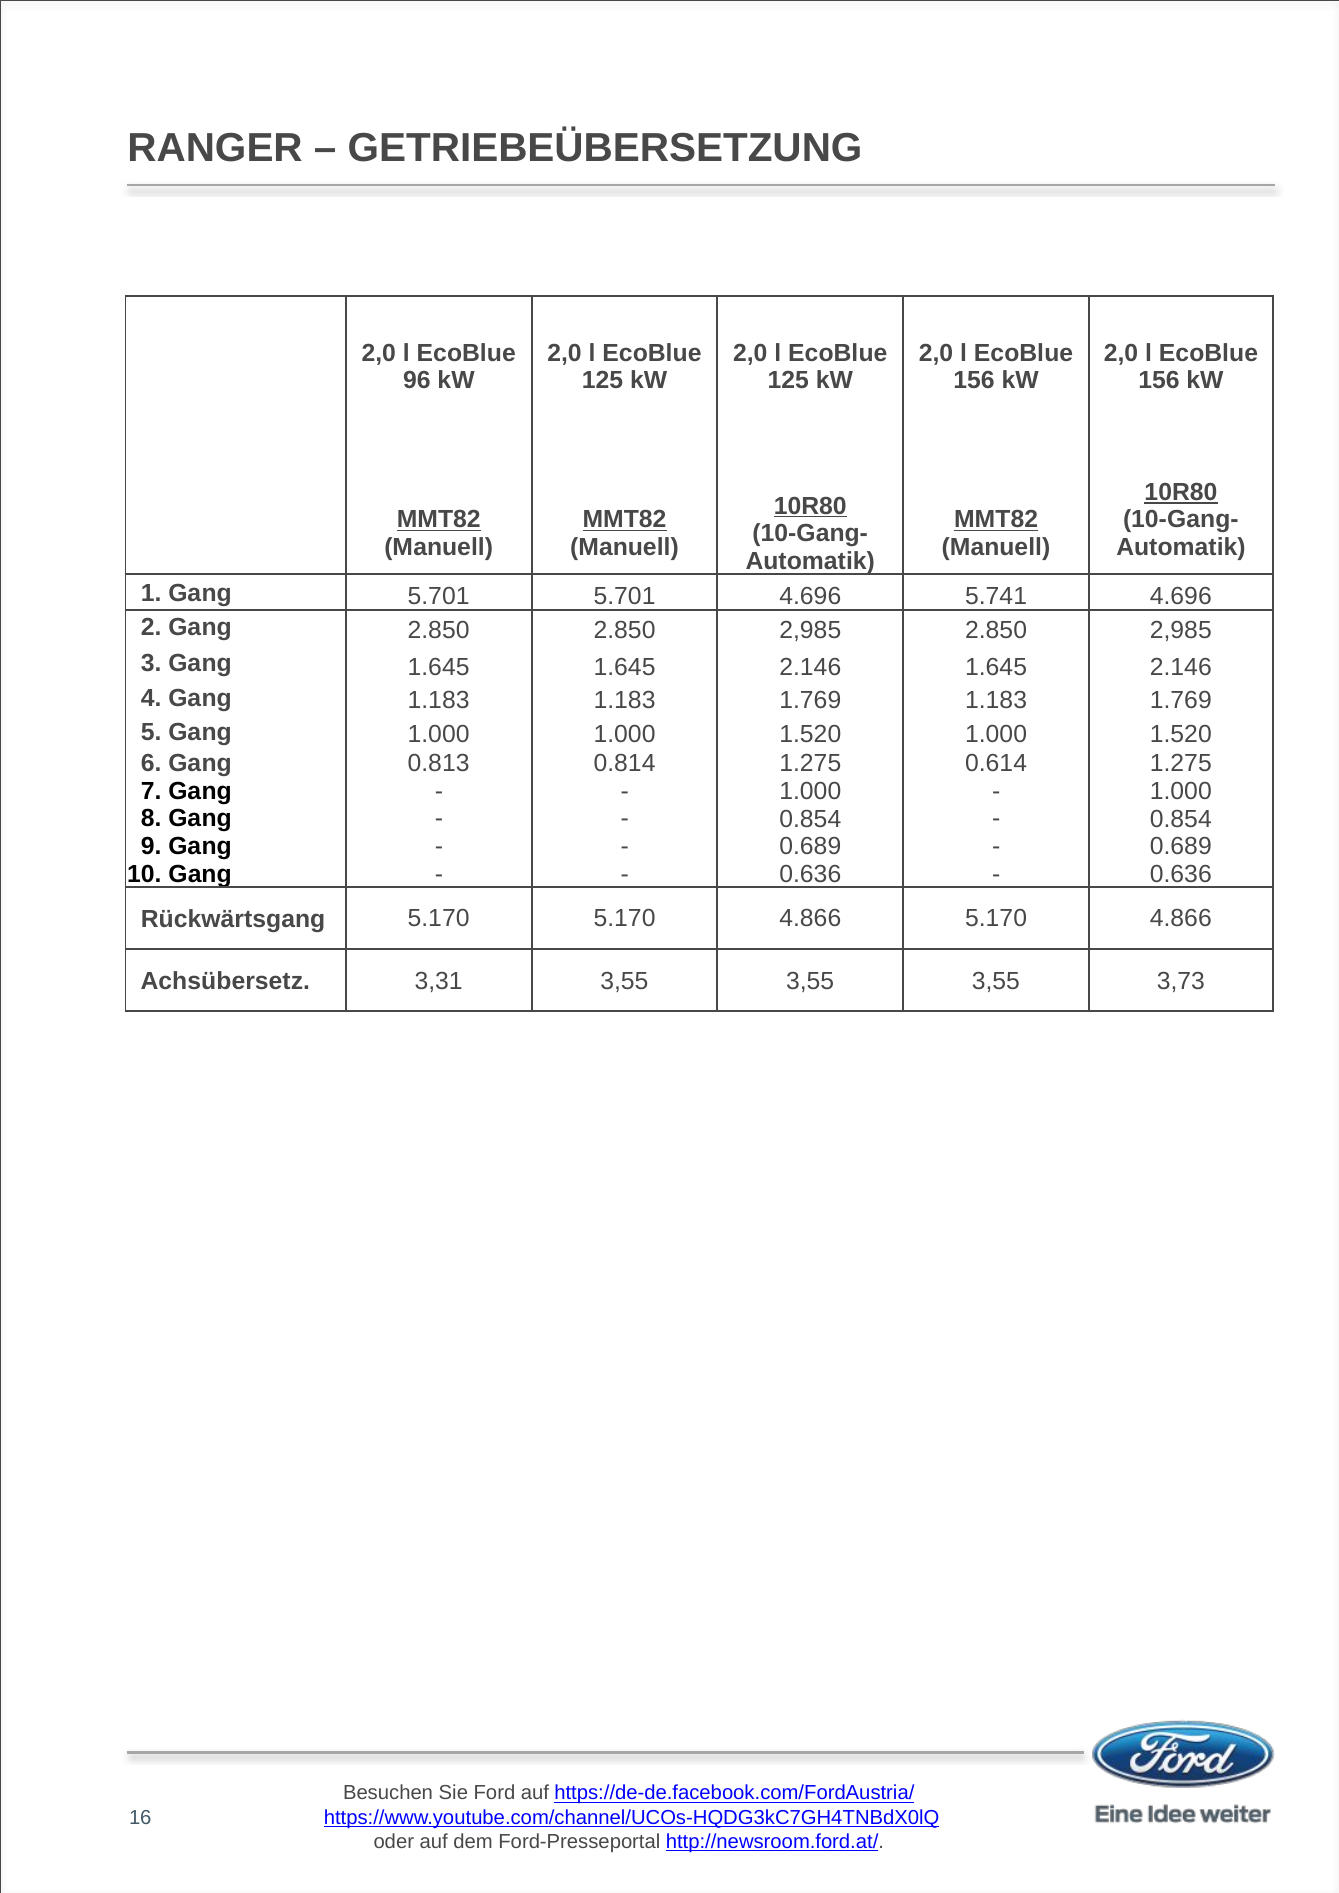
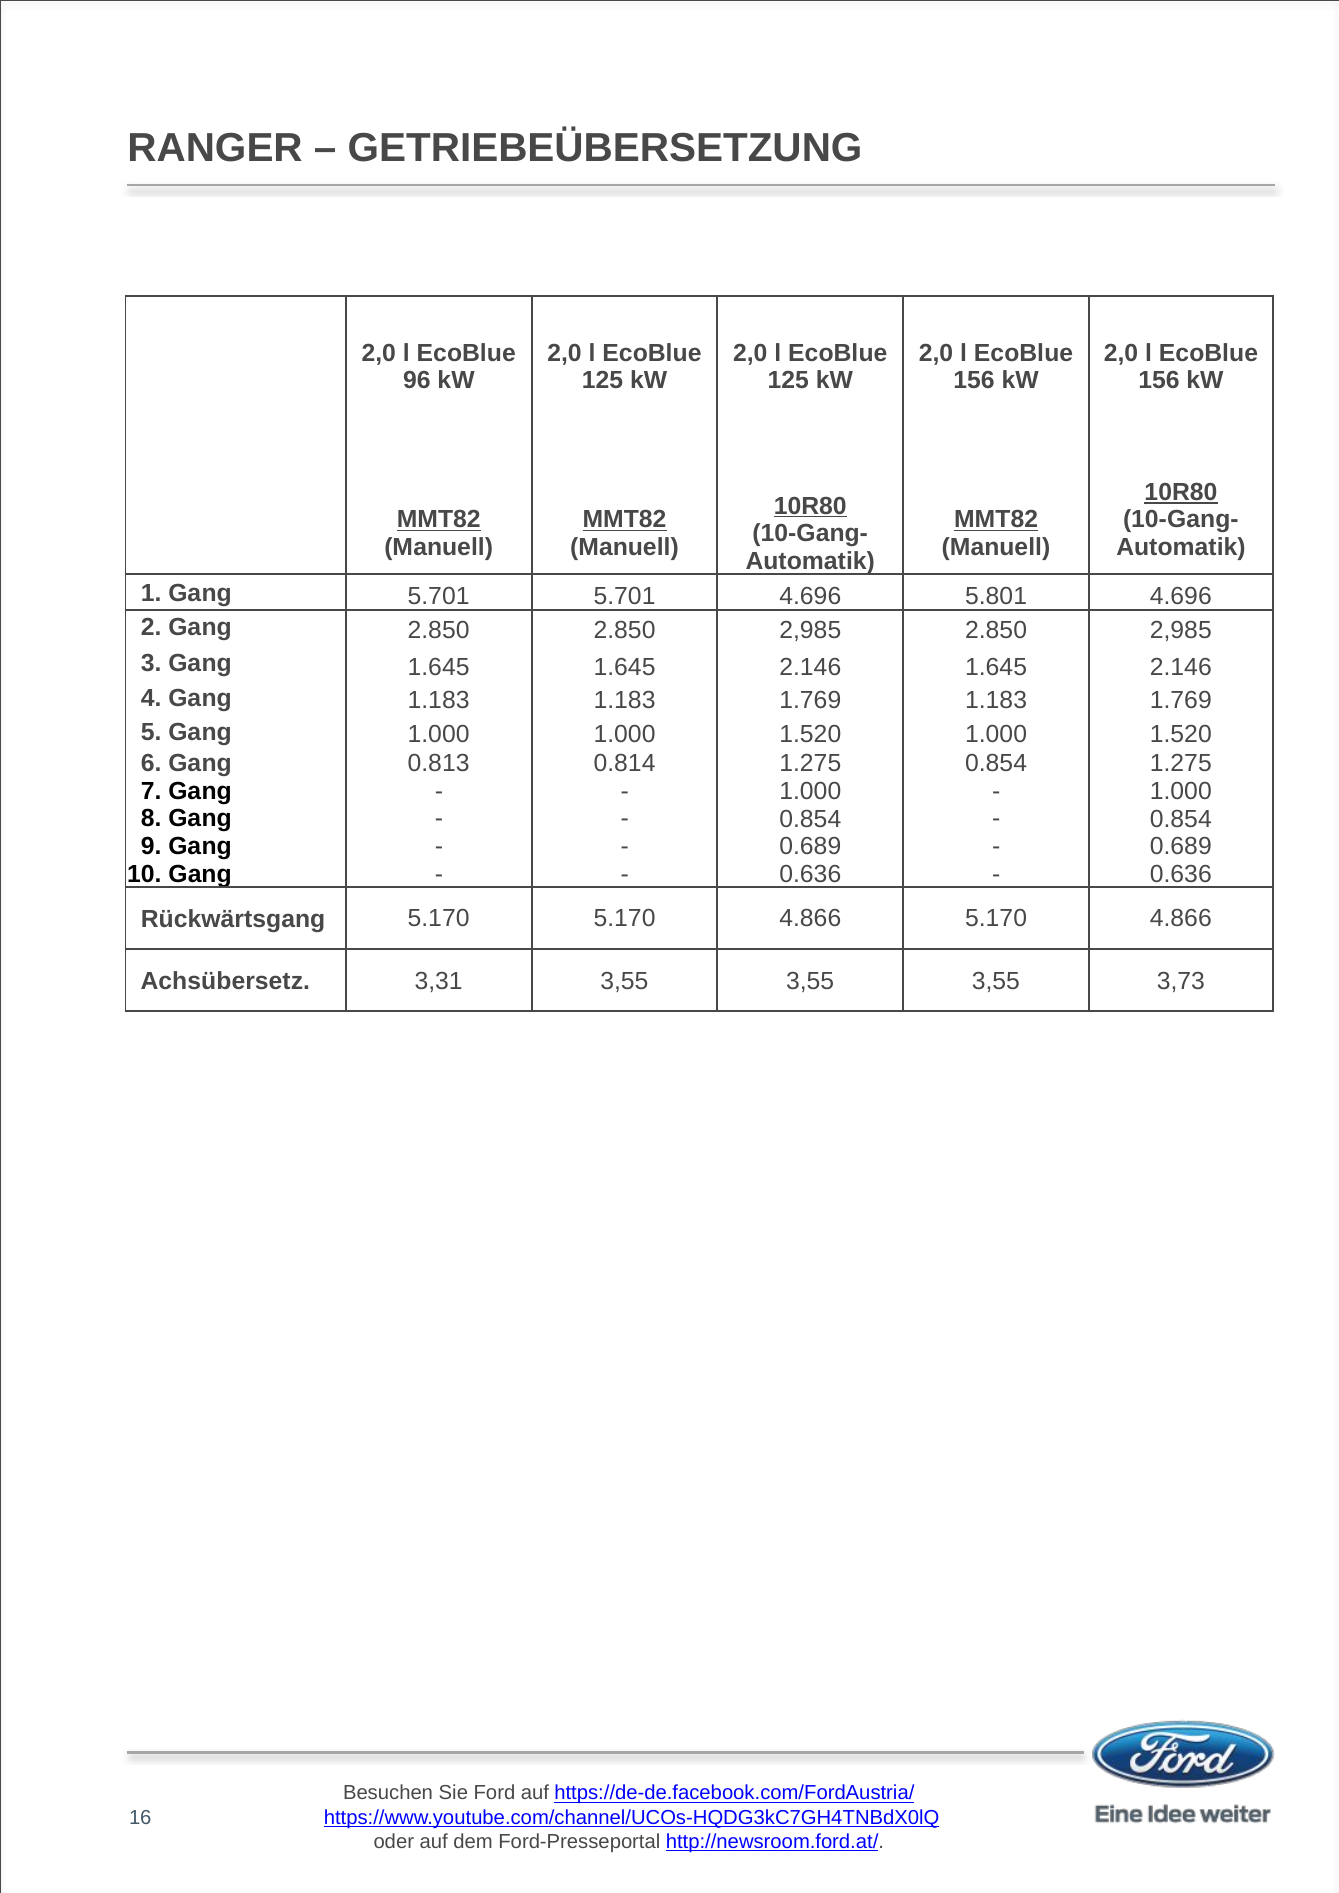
5.741: 5.741 -> 5.801
0.614 at (996, 764): 0.614 -> 0.854
